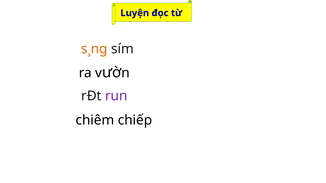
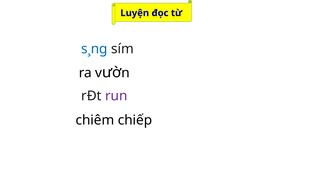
s¸ng colour: orange -> blue
